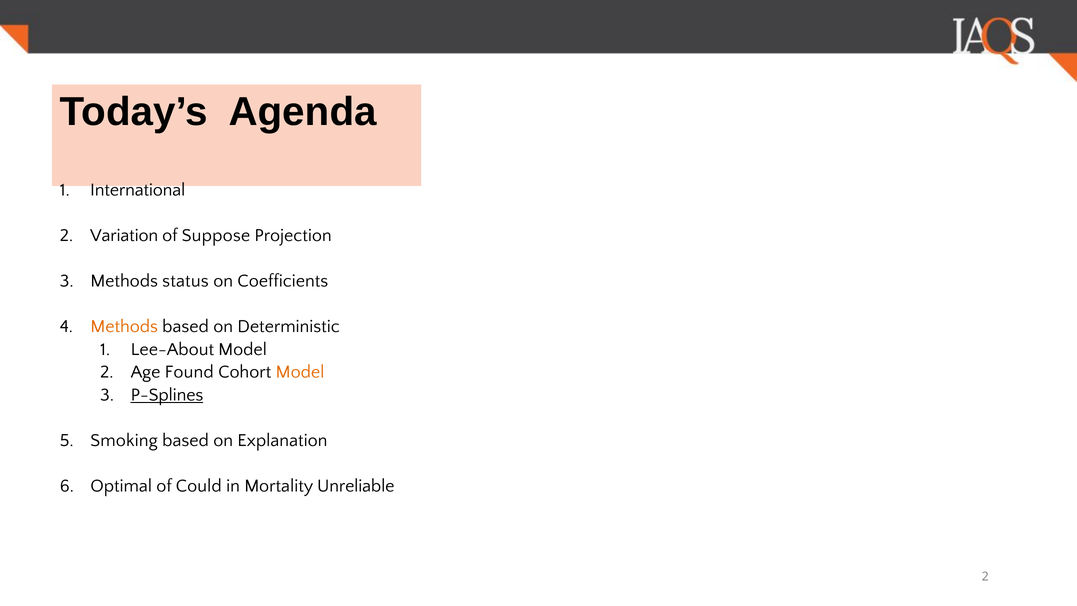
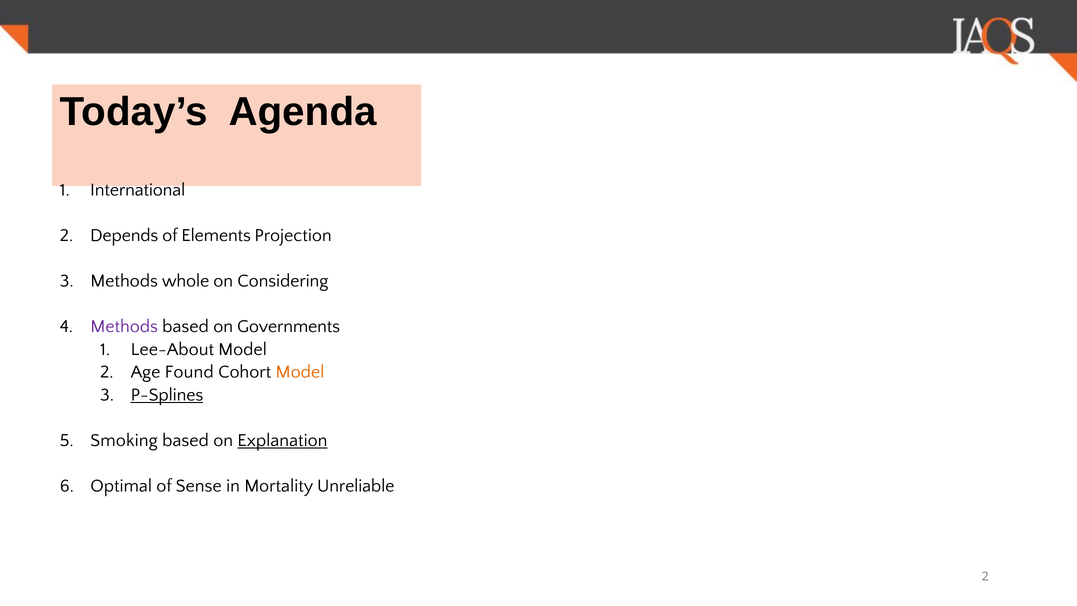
Variation: Variation -> Depends
Suppose: Suppose -> Elements
status: status -> whole
Coefficients: Coefficients -> Considering
Methods at (124, 326) colour: orange -> purple
Deterministic: Deterministic -> Governments
Explanation underline: none -> present
Could: Could -> Sense
